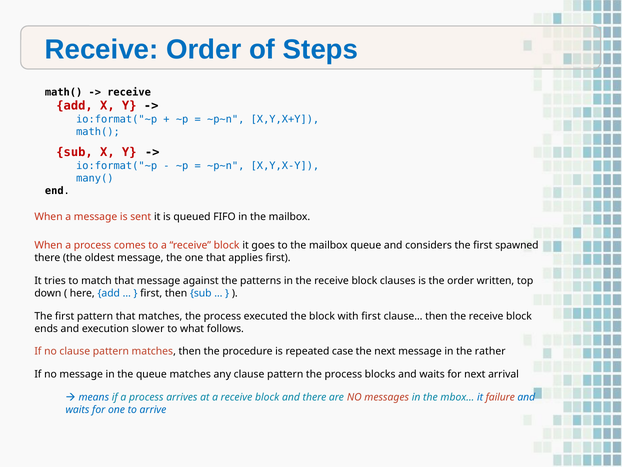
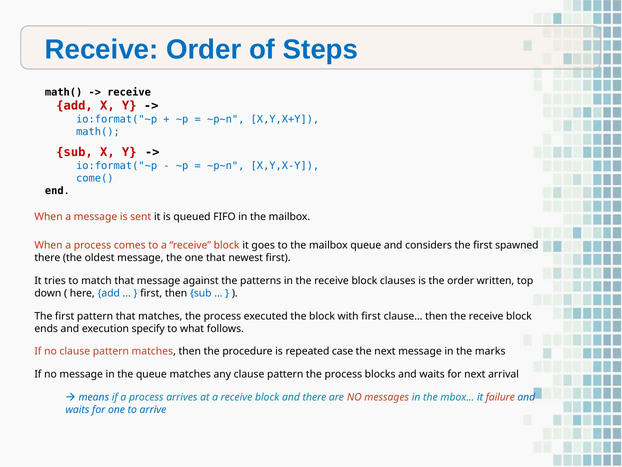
many(: many( -> come(
applies: applies -> newest
slower: slower -> specify
rather: rather -> marks
